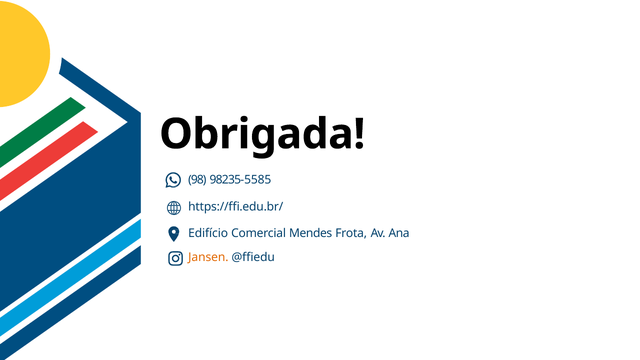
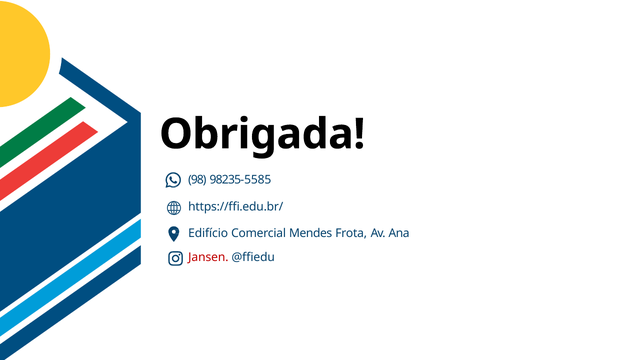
Jansen colour: orange -> red
